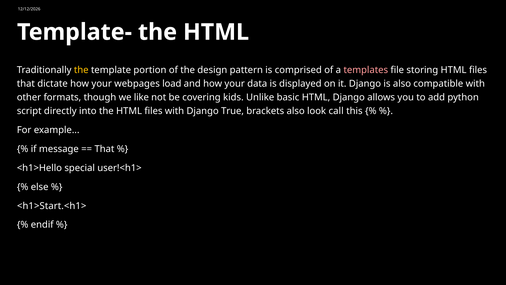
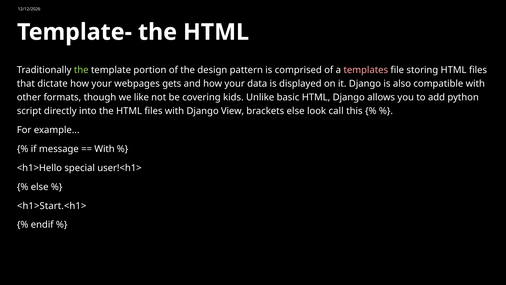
the at (81, 70) colour: yellow -> light green
load: load -> gets
True: True -> View
brackets also: also -> else
That at (104, 149): That -> With
